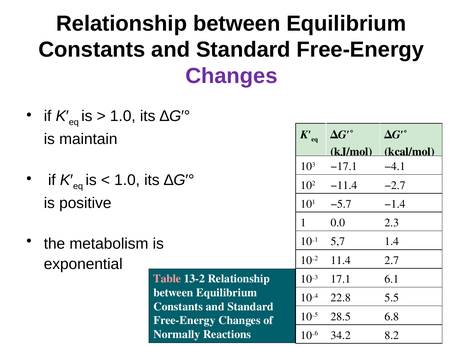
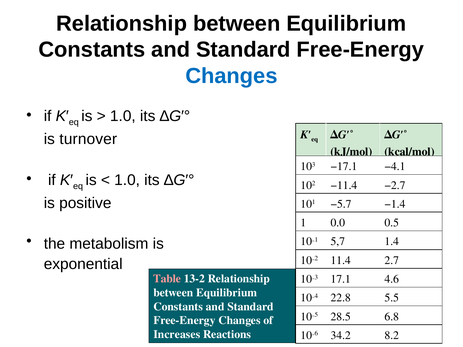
Changes at (231, 76) colour: purple -> blue
maintain: maintain -> turnover
2.3: 2.3 -> 0.5
6.1: 6.1 -> 4.6
Normally: Normally -> Increases
